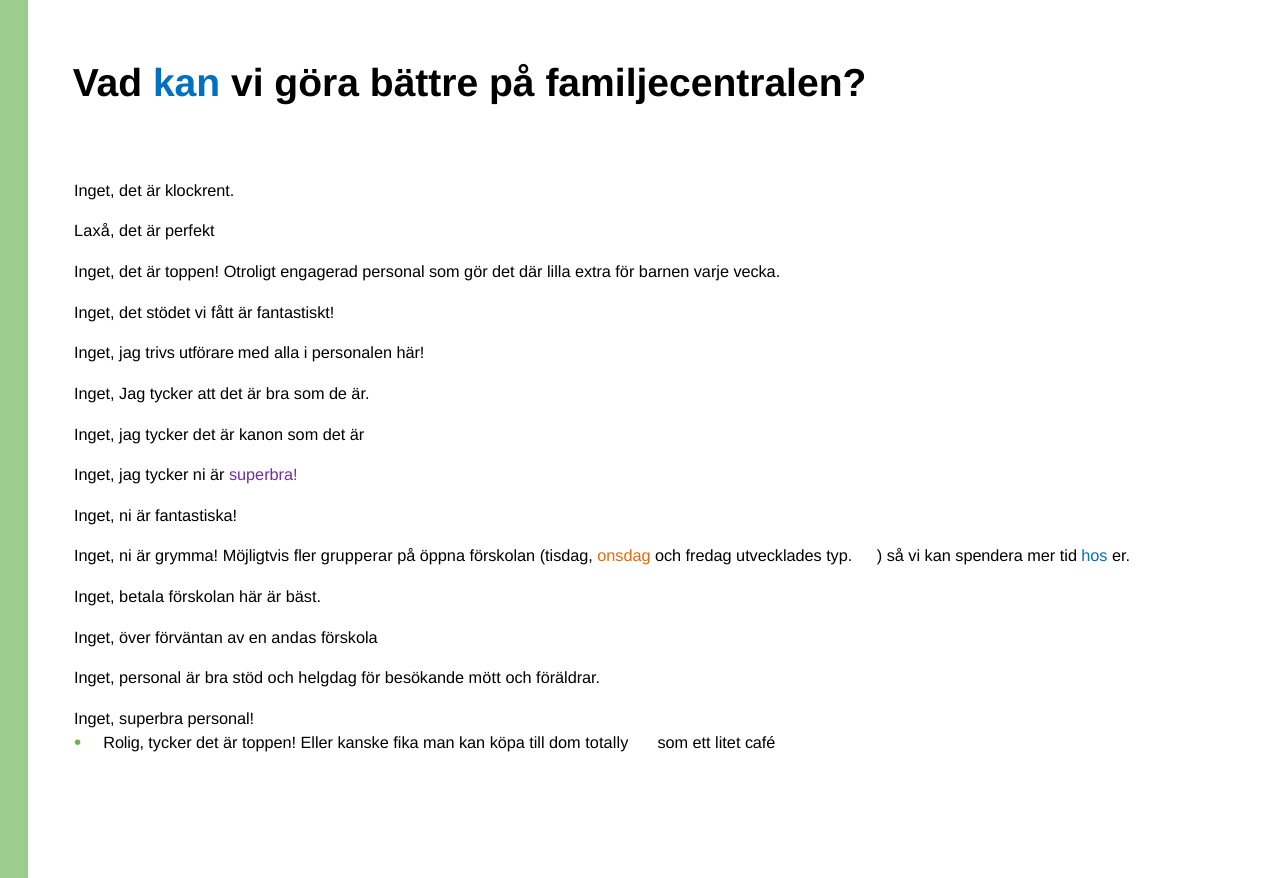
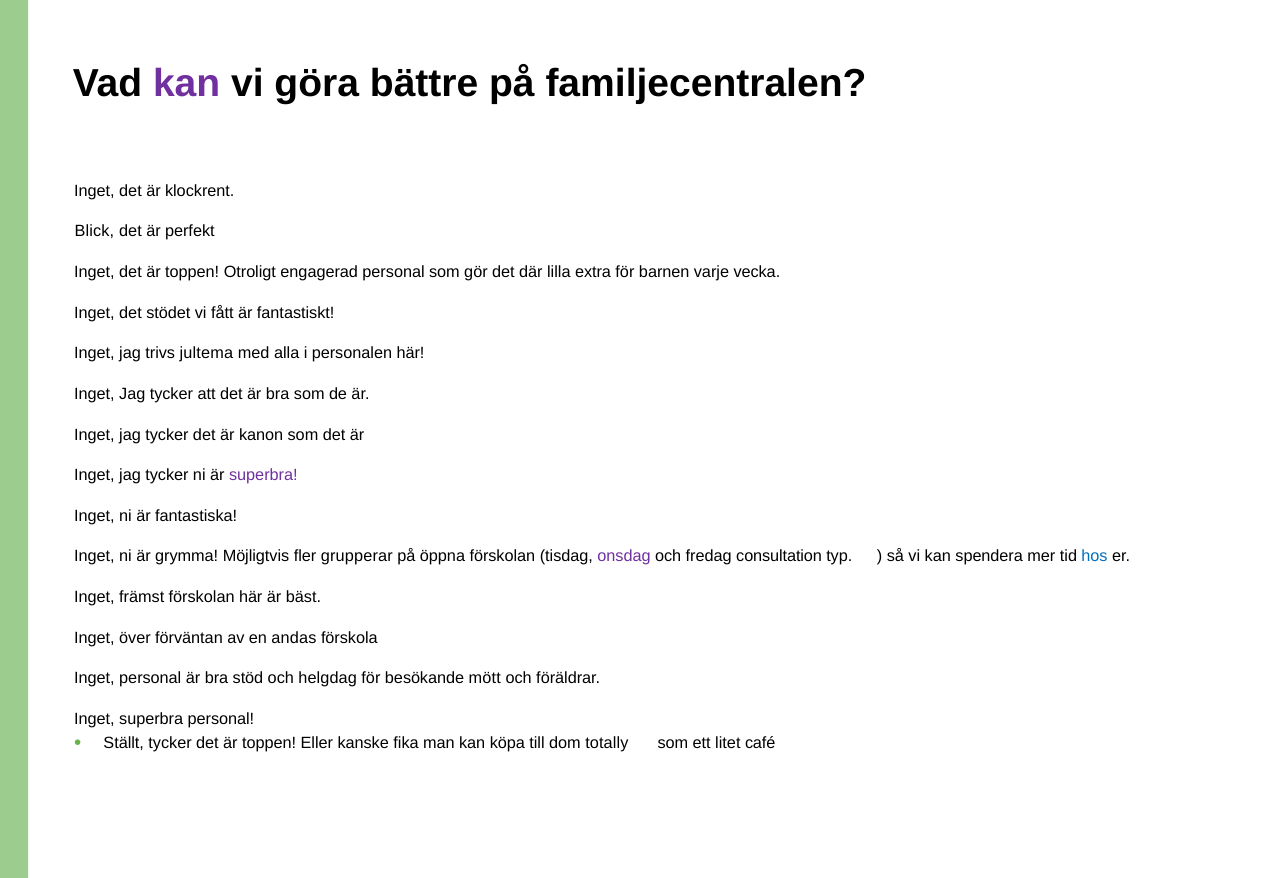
kan at (187, 83) colour: blue -> purple
Laxå: Laxå -> Blick
utförare: utförare -> jultema
onsdag colour: orange -> purple
utvecklades: utvecklades -> consultation
betala: betala -> främst
Rolig: Rolig -> Ställt
